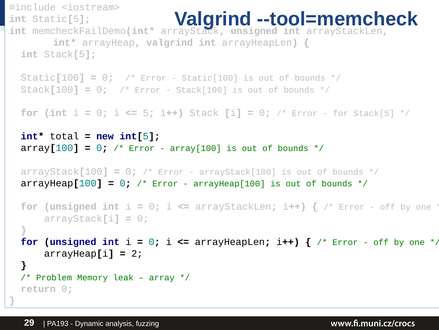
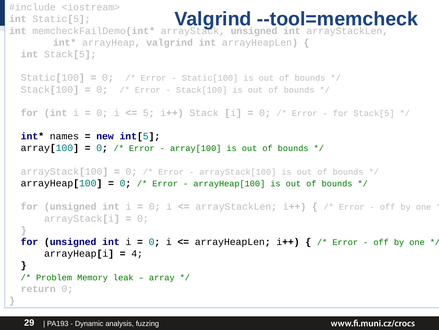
total: total -> names
2: 2 -> 4
